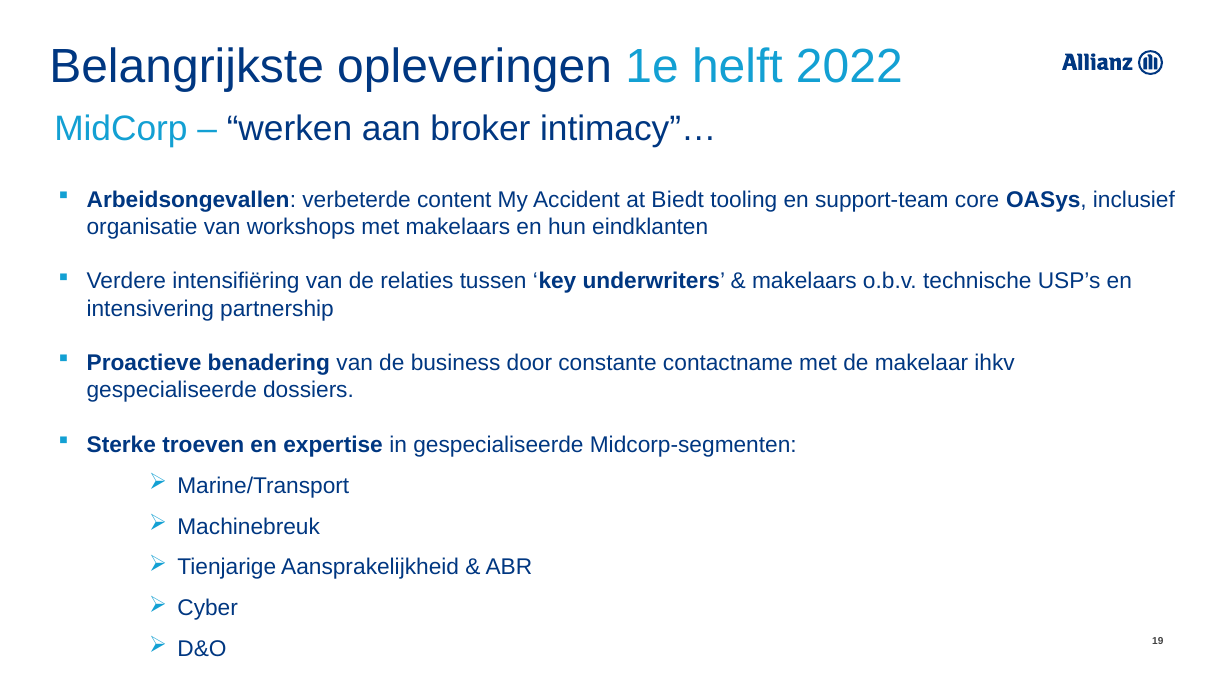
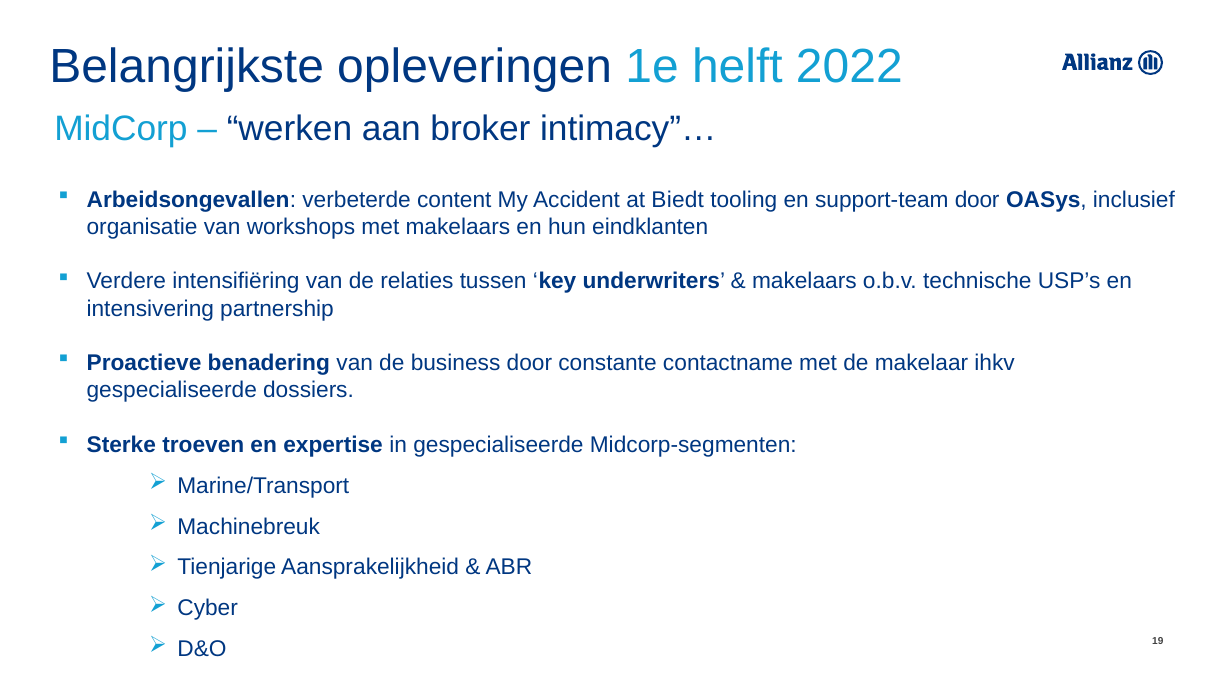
support-team core: core -> door
